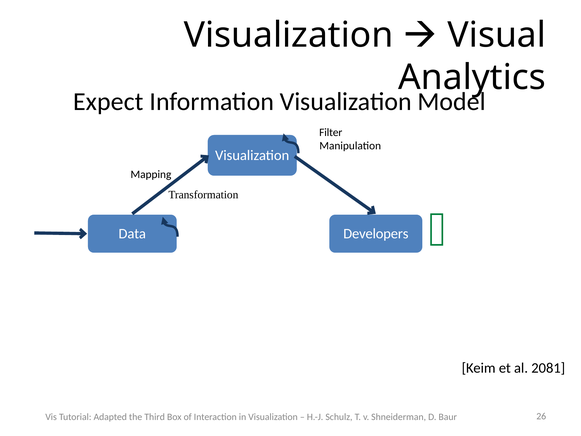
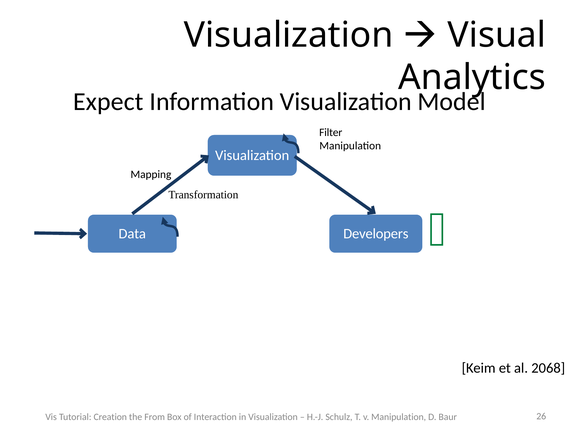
2081: 2081 -> 2068
Adapted: Adapted -> Creation
Third: Third -> From
v Shneiderman: Shneiderman -> Manipulation
